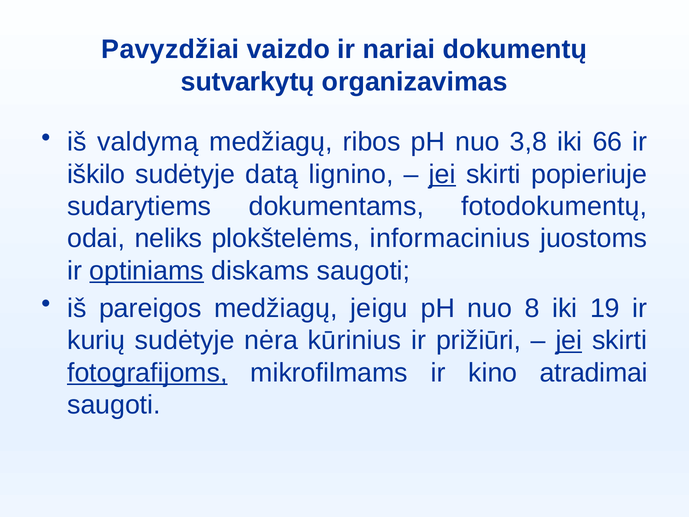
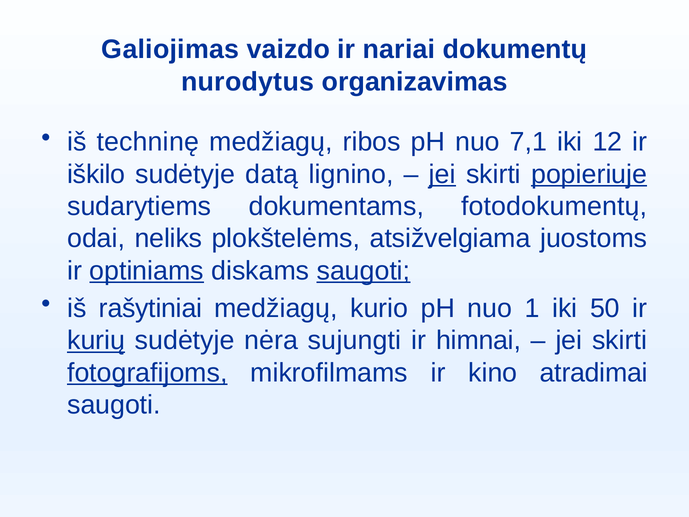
Pavyzdžiai: Pavyzdžiai -> Galiojimas
sutvarkytų: sutvarkytų -> nurodytus
valdymą: valdymą -> techninę
3,8: 3,8 -> 7,1
66: 66 -> 12
popieriuje underline: none -> present
informacinius: informacinius -> atsižvelgiama
saugoti at (364, 271) underline: none -> present
pareigos: pareigos -> rašytiniai
jeigu: jeigu -> kurio
8: 8 -> 1
19: 19 -> 50
kurių underline: none -> present
kūrinius: kūrinius -> sujungti
prižiūri: prižiūri -> himnai
jei at (569, 340) underline: present -> none
